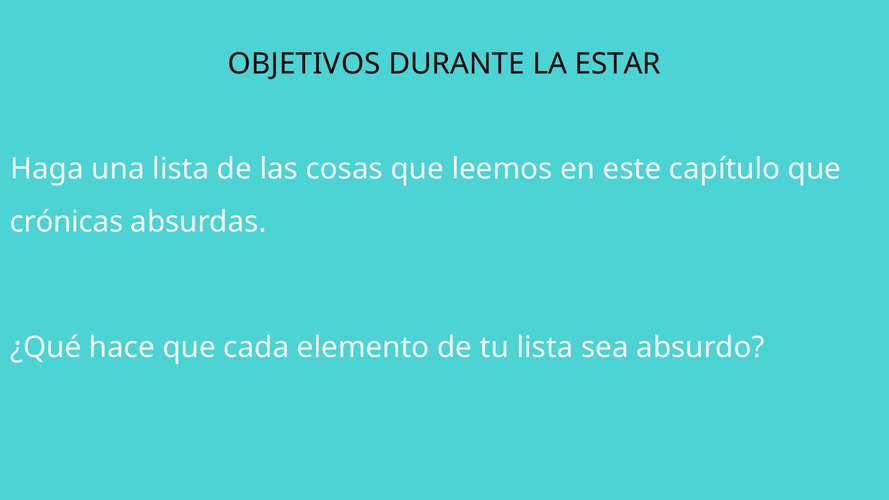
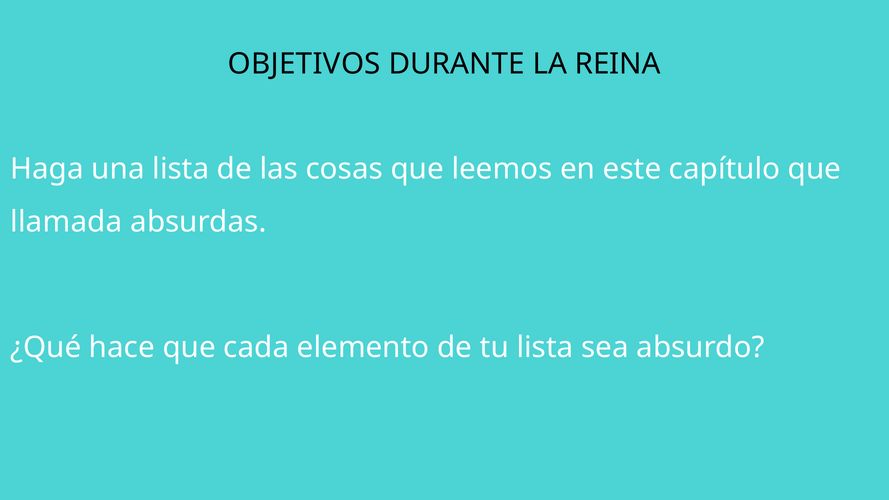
ESTAR: ESTAR -> REINA
crónicas: crónicas -> llamada
